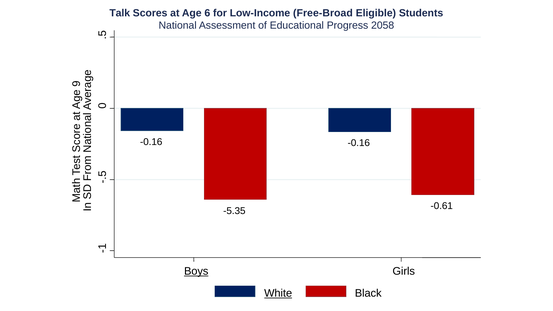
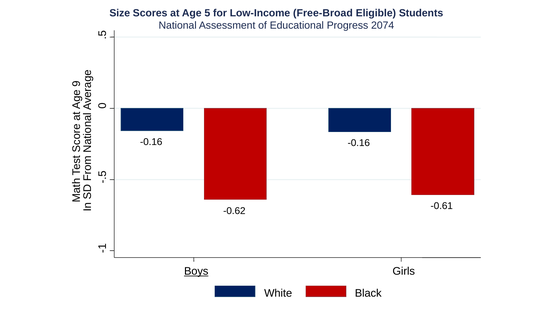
Talk: Talk -> Size
Age 6: 6 -> 5
2058: 2058 -> 2074
-5.35: -5.35 -> -0.62
White underline: present -> none
